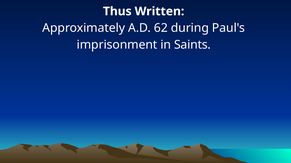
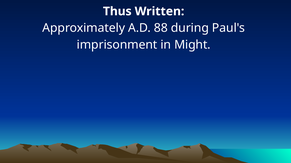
62: 62 -> 88
Saints: Saints -> Might
